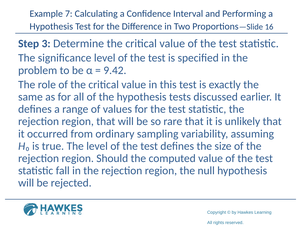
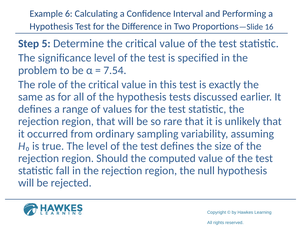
7: 7 -> 6
3: 3 -> 5
9.42: 9.42 -> 7.54
